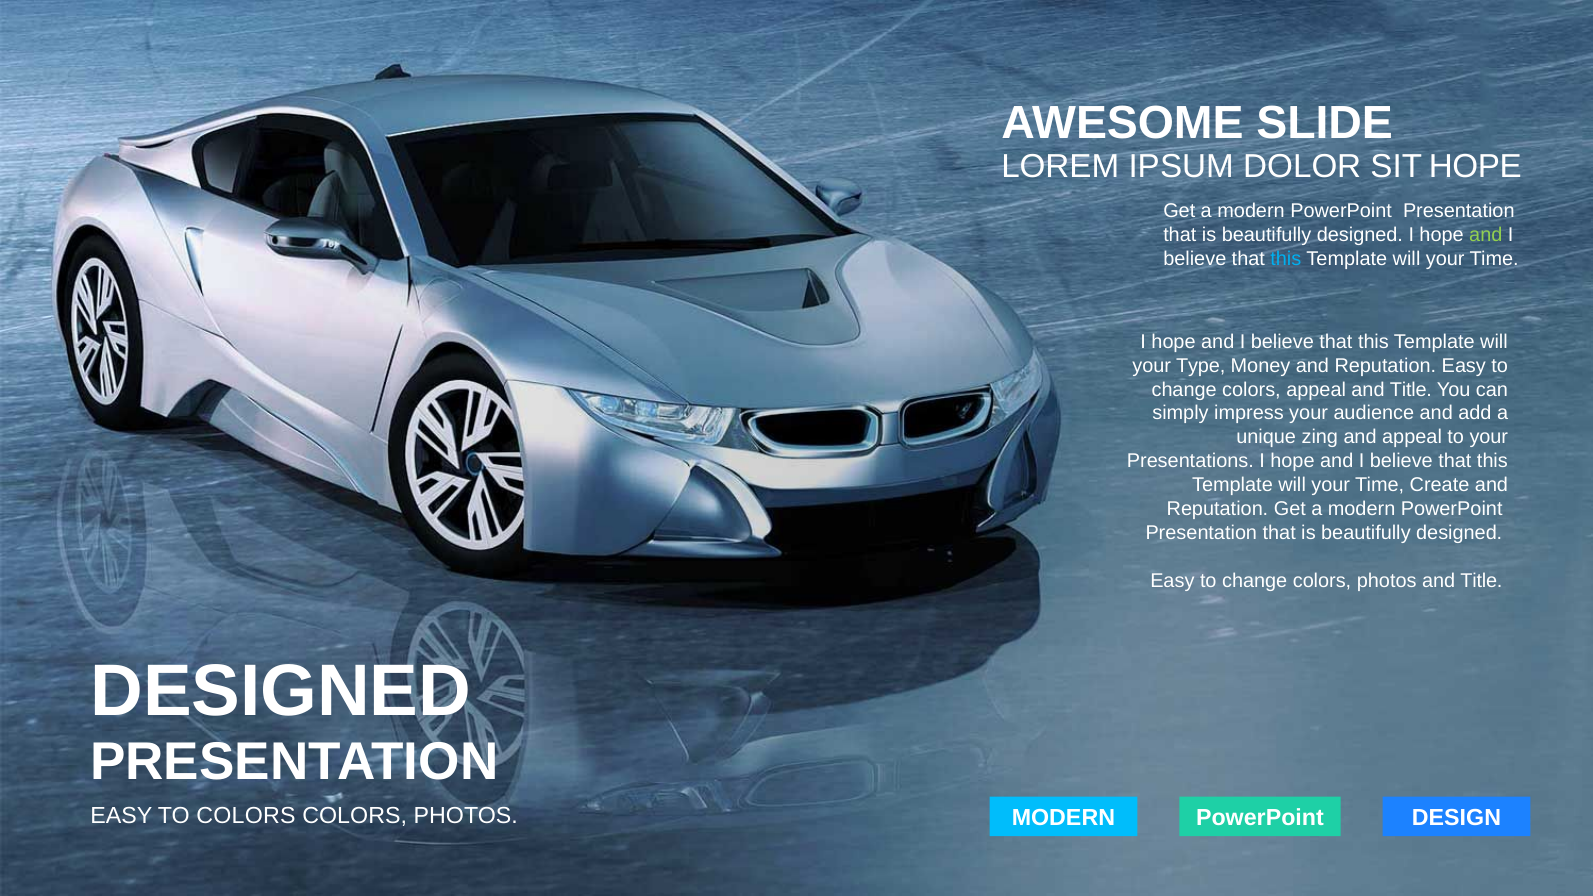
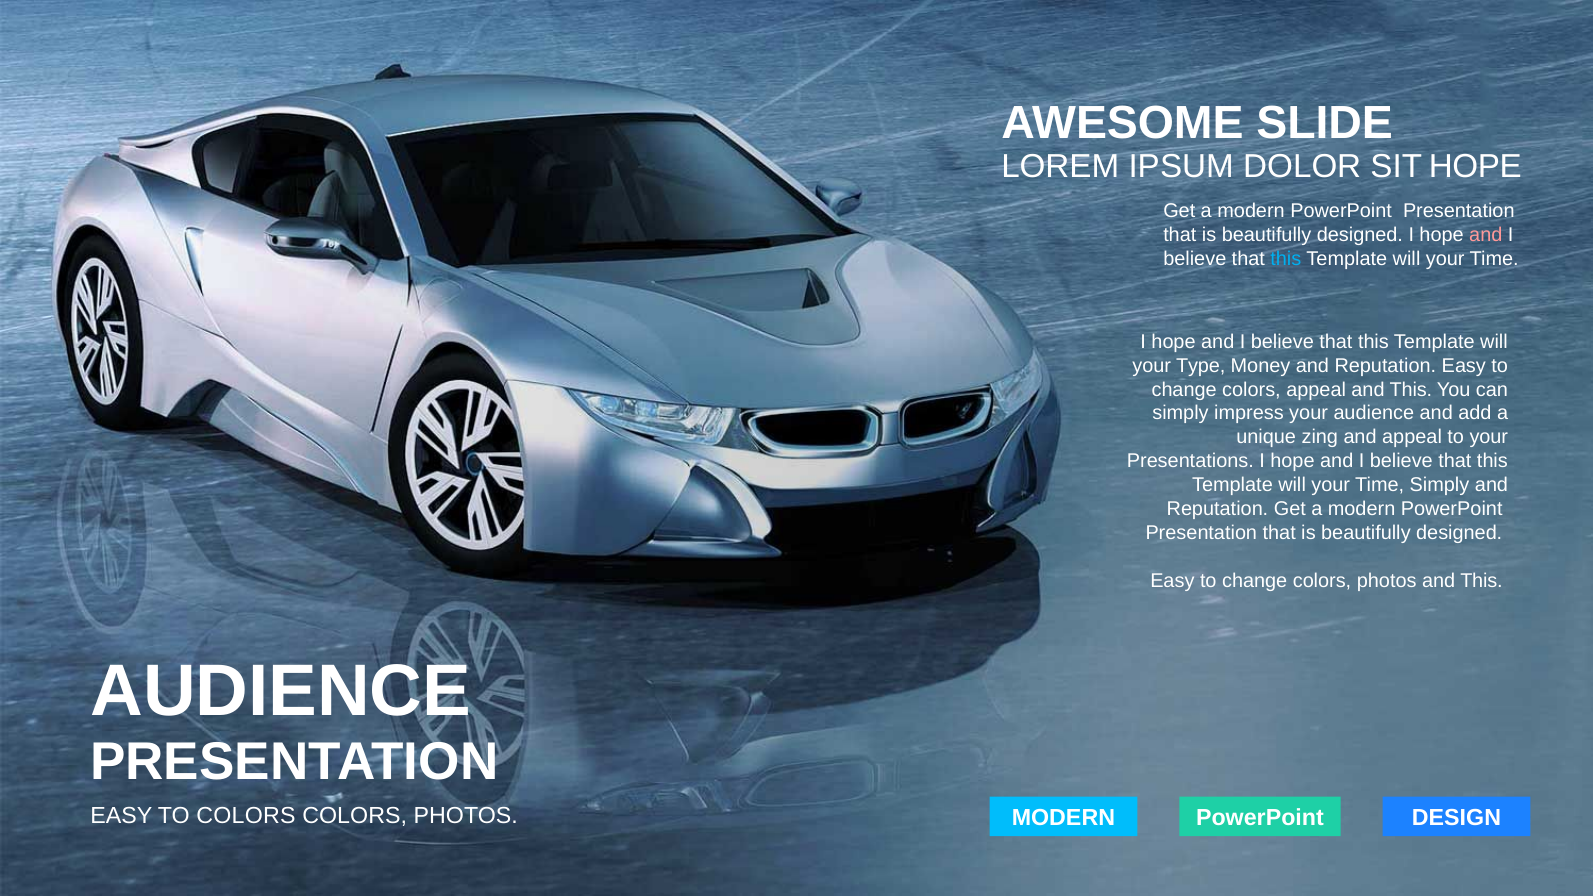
and at (1486, 235) colour: light green -> pink
Title at (1411, 390): Title -> This
Time Create: Create -> Simply
photos and Title: Title -> This
DESIGNED at (281, 691): DESIGNED -> AUDIENCE
